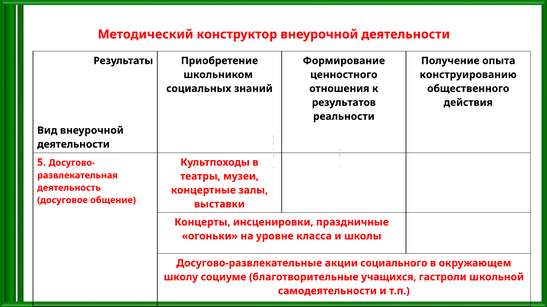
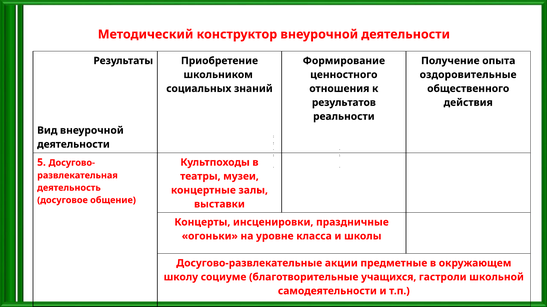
конструированию: конструированию -> оздоровительные
социального: социального -> предметные
